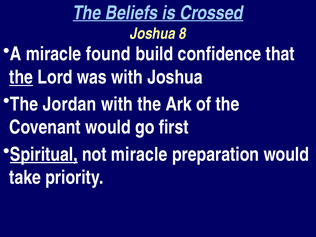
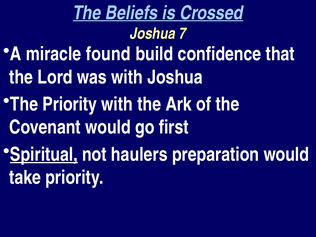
8: 8 -> 7
the at (21, 77) underline: present -> none
The Jordan: Jordan -> Priority
not miracle: miracle -> haulers
